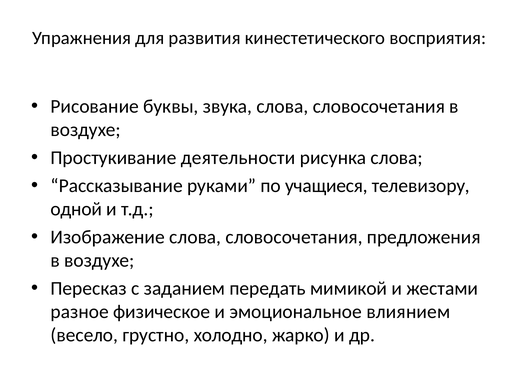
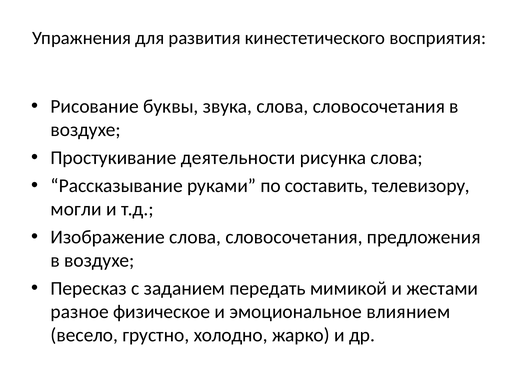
учащиеся: учащиеся -> составить
одной: одной -> могли
